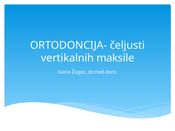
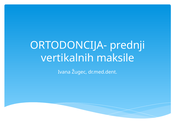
čeljusti: čeljusti -> prednji
